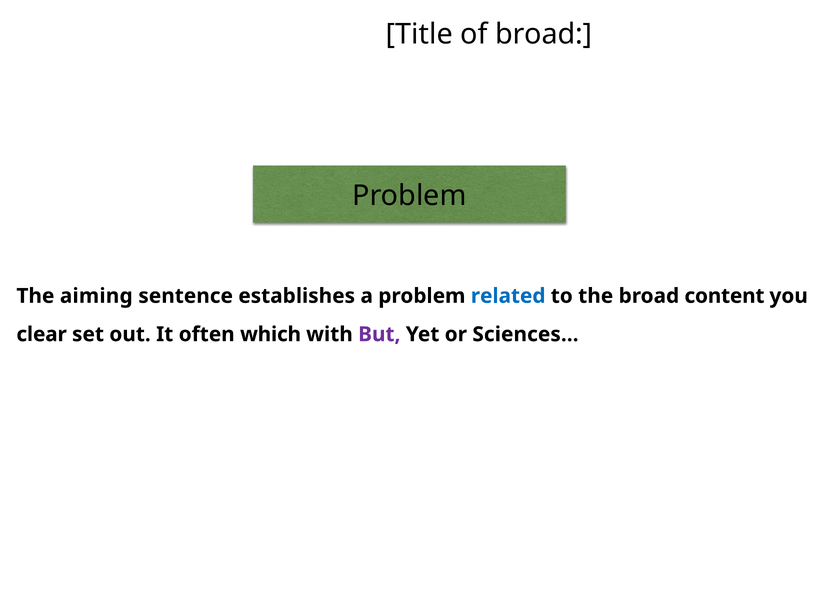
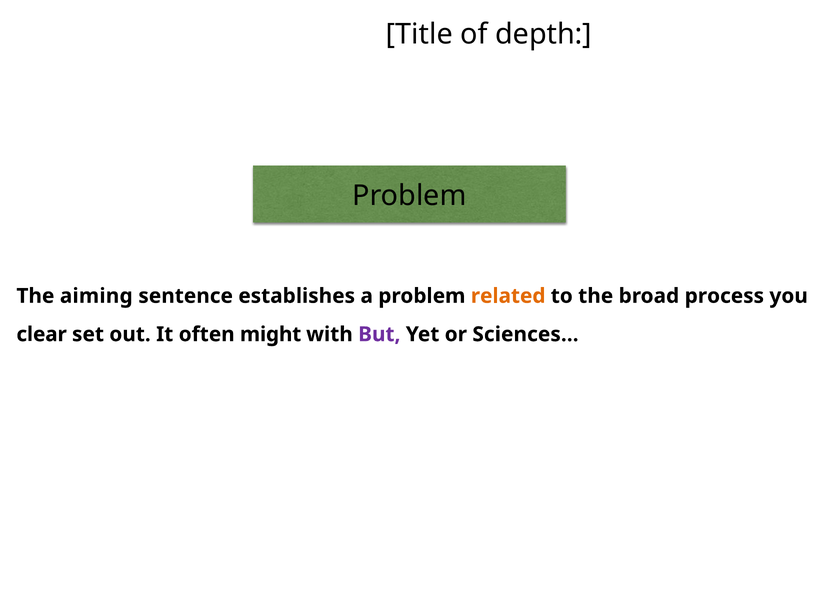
of broad: broad -> depth
related colour: blue -> orange
content: content -> process
which: which -> might
